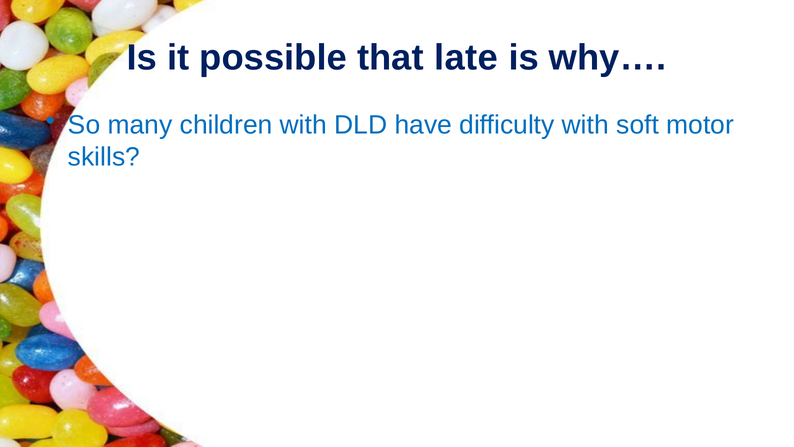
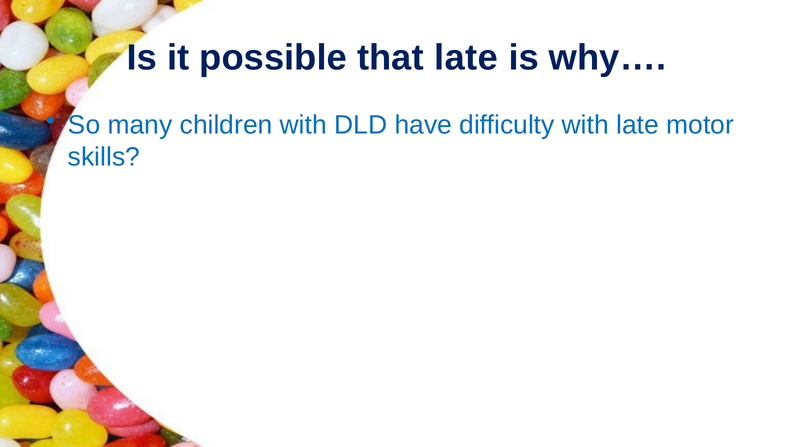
with soft: soft -> late
